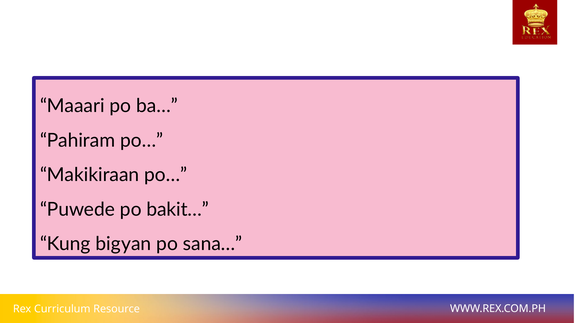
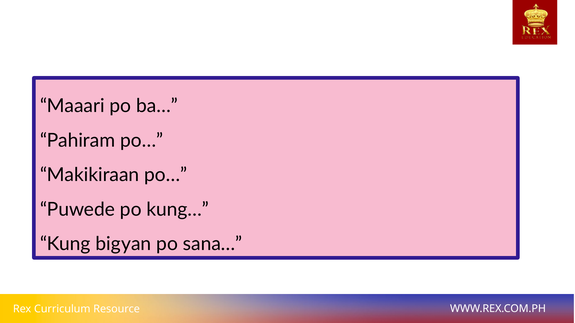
bakit…: bakit… -> kung…
